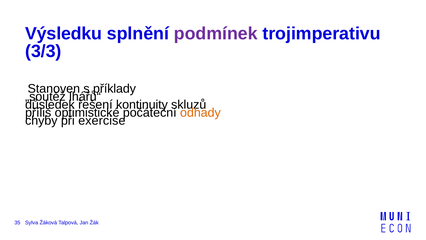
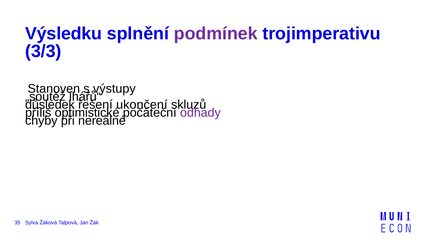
příklady: příklady -> výstupy
kontinuity: kontinuity -> ukončení
odhady colour: orange -> purple
exercise: exercise -> nereálné
